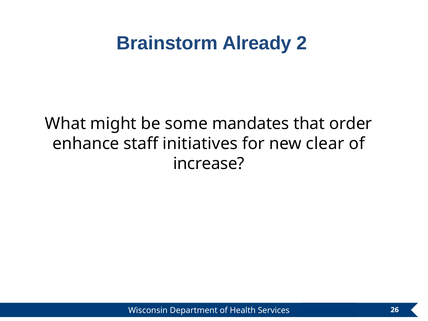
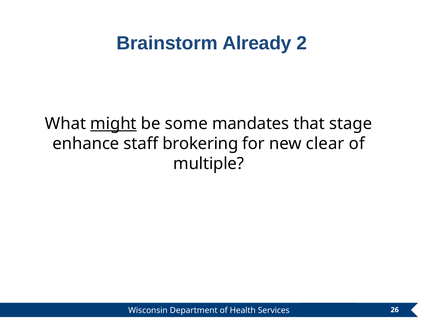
might underline: none -> present
order: order -> stage
initiatives: initiatives -> brokering
increase: increase -> multiple
